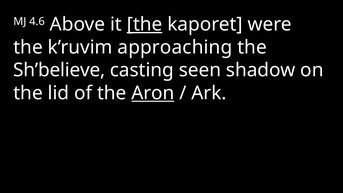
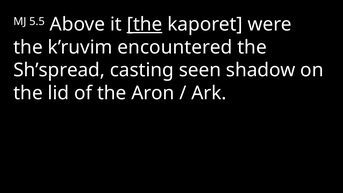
4.6: 4.6 -> 5.5
approaching: approaching -> encountered
Sh’believe: Sh’believe -> Sh’spread
Aron underline: present -> none
